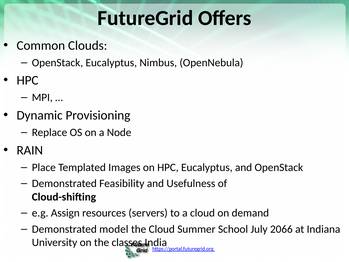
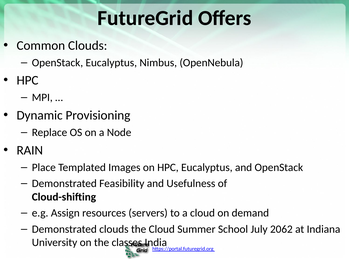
Demonstrated model: model -> clouds
2066: 2066 -> 2062
